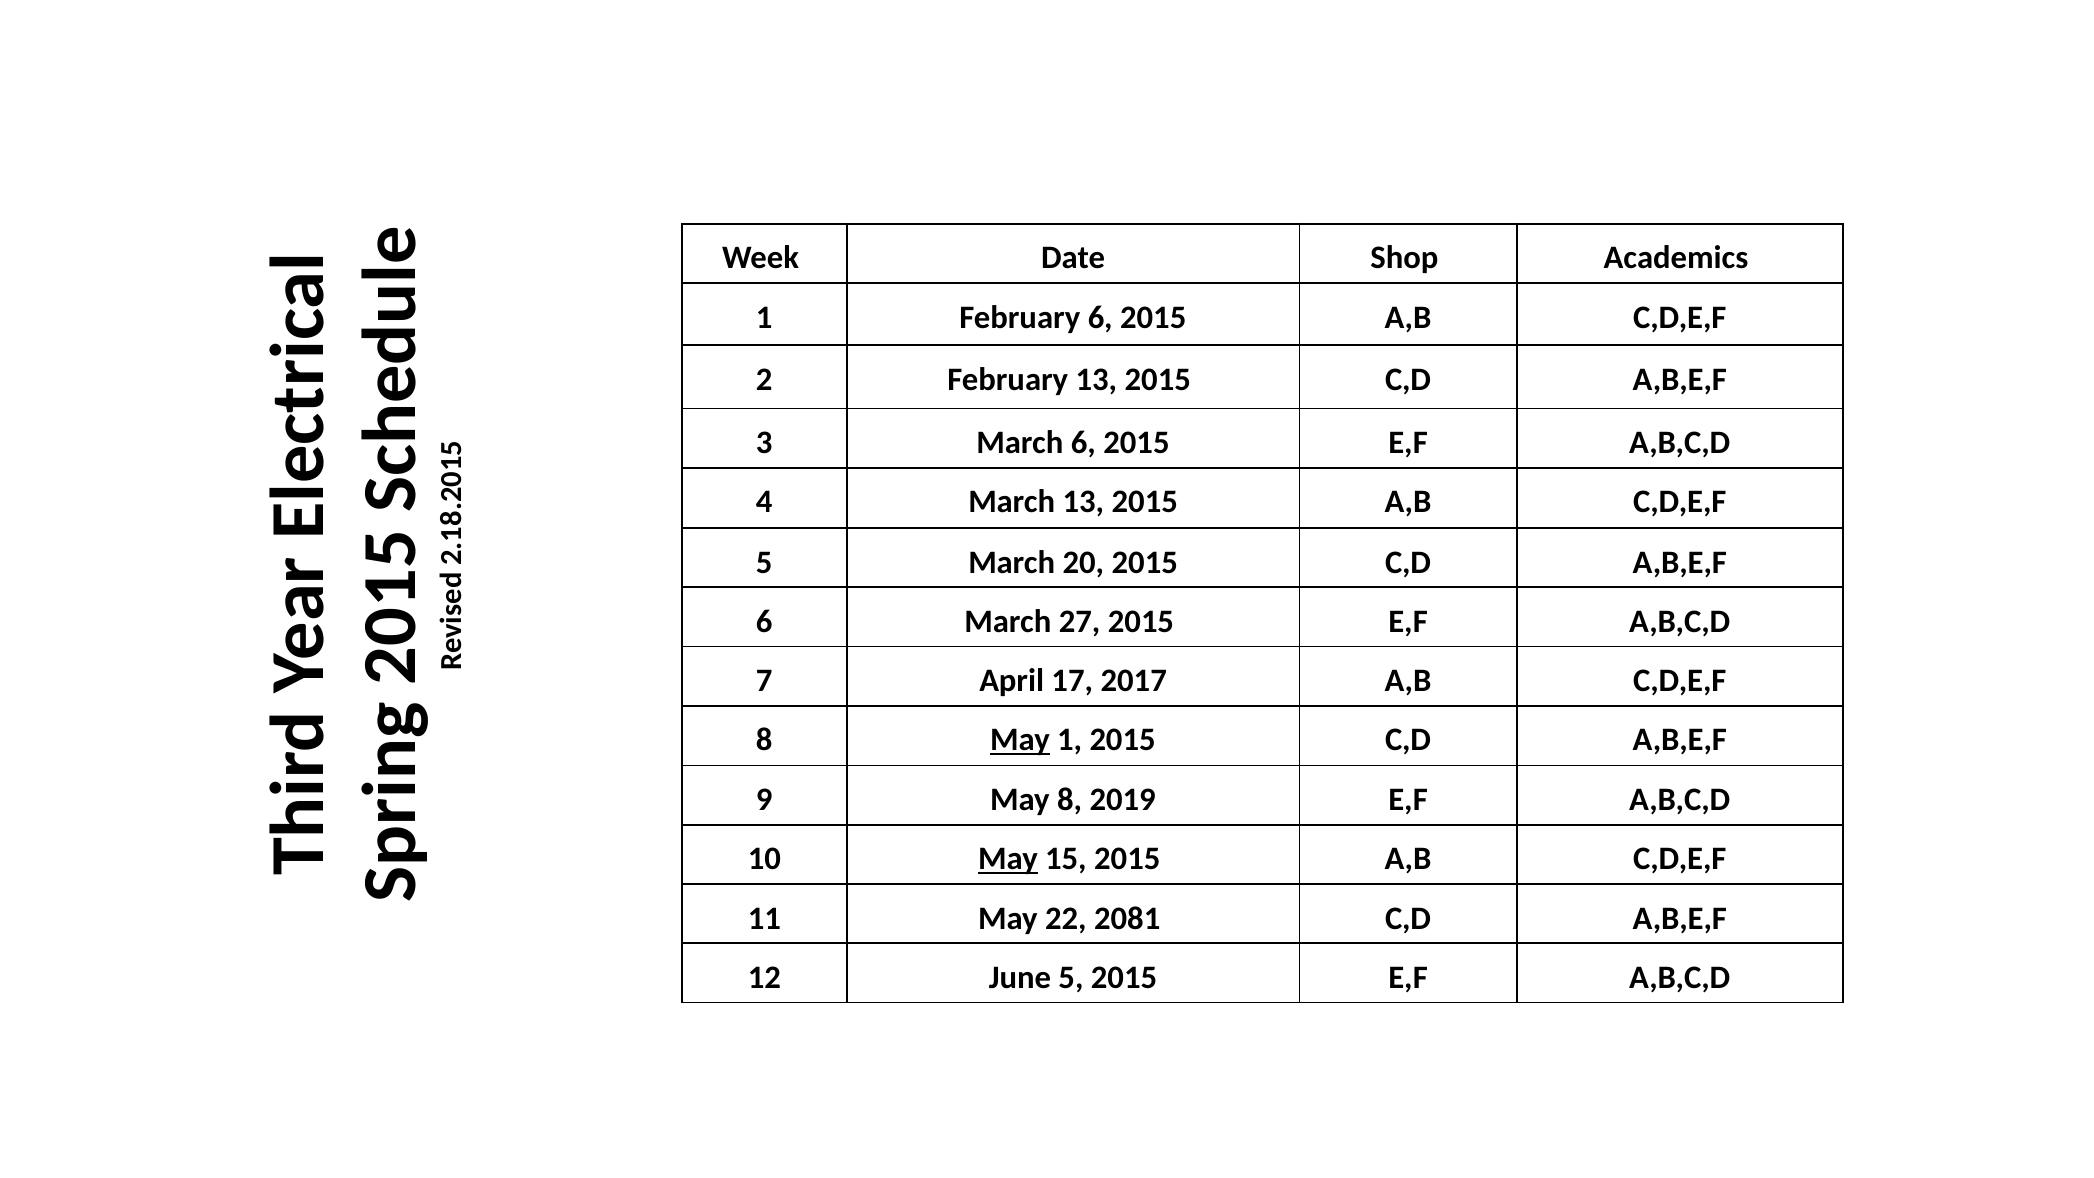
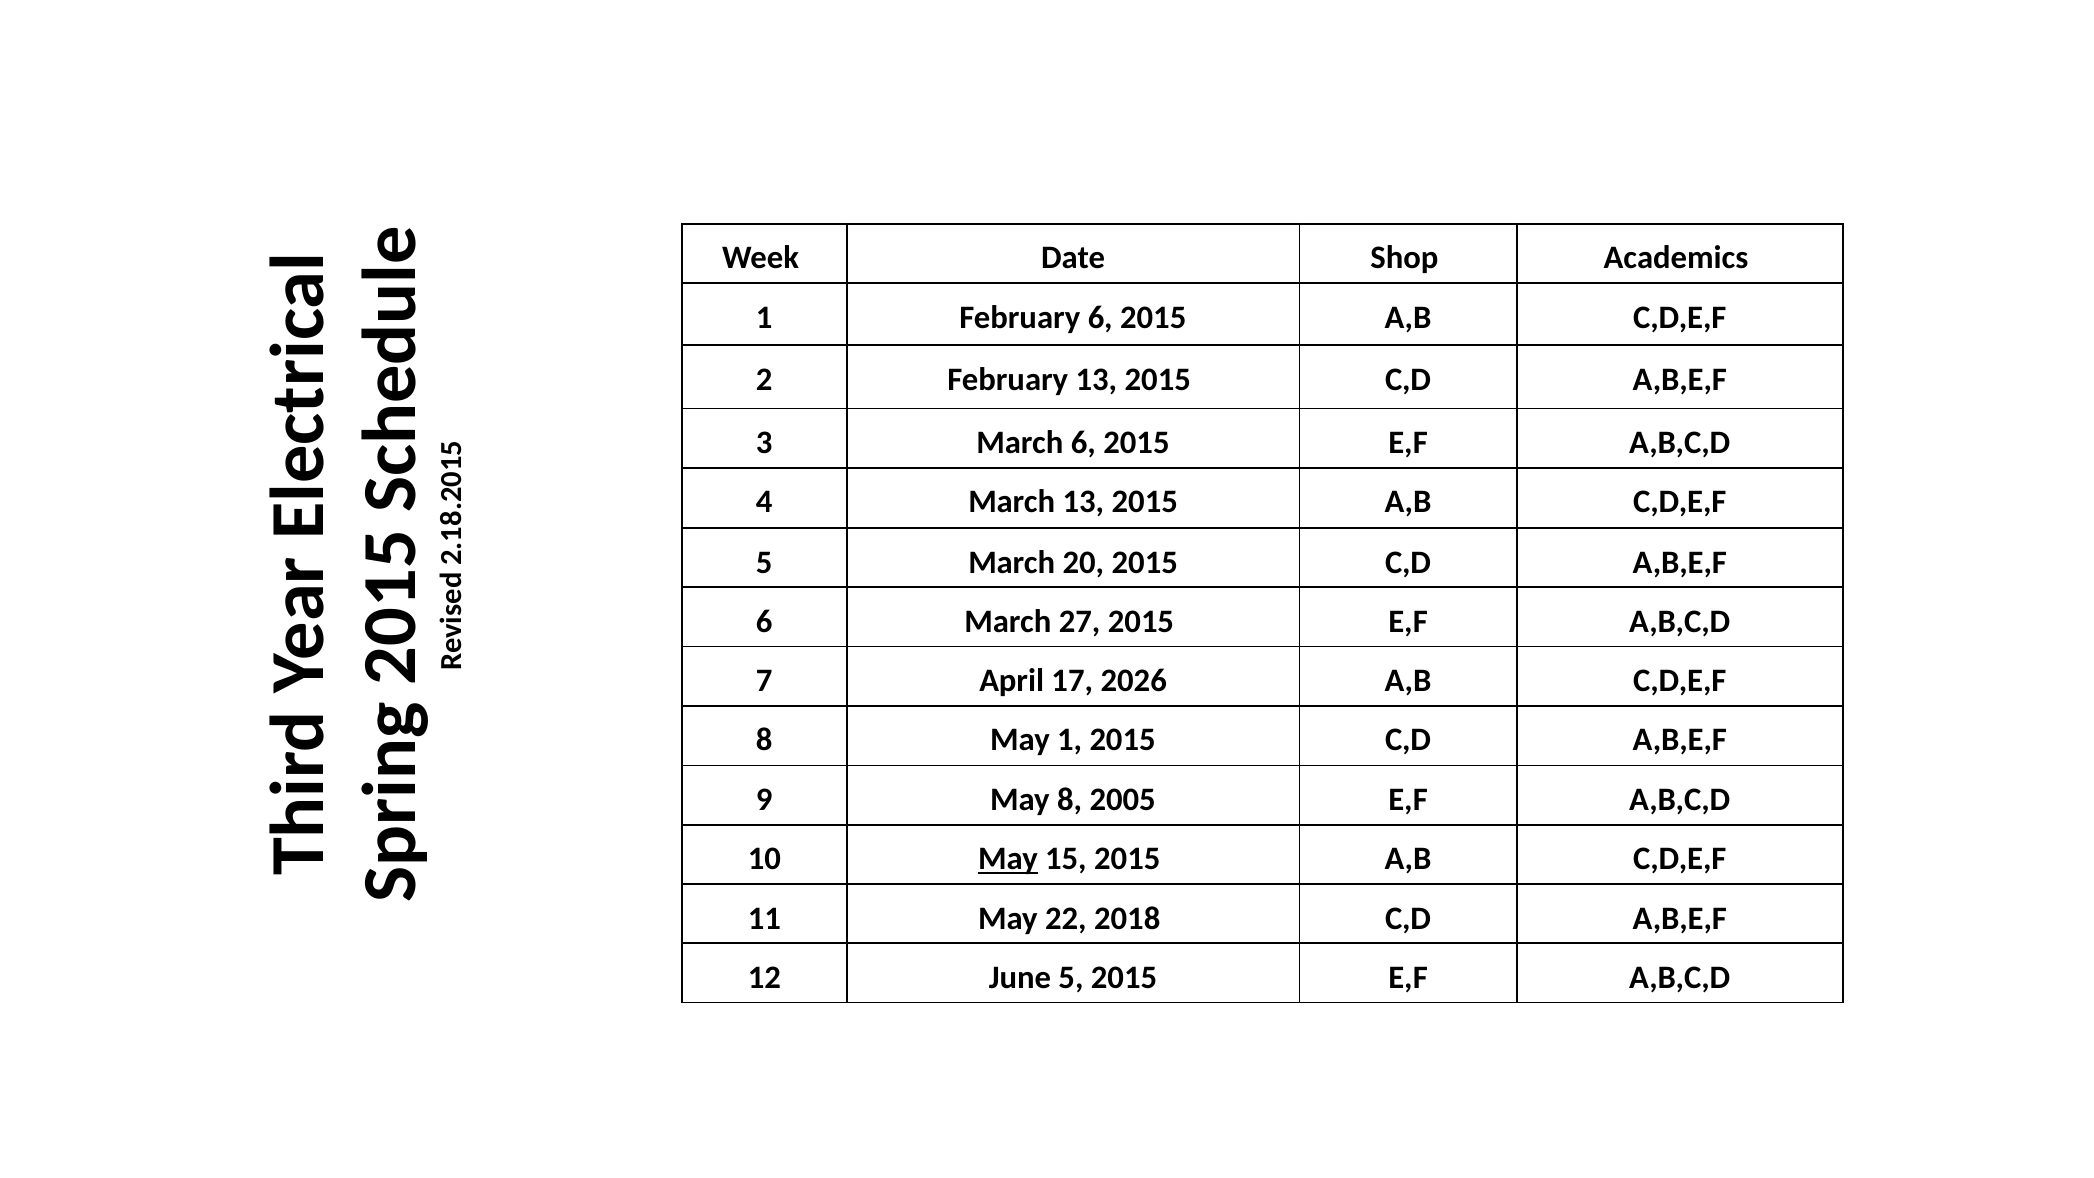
2017: 2017 -> 2026
May at (1020, 740) underline: present -> none
2019: 2019 -> 2005
2081: 2081 -> 2018
